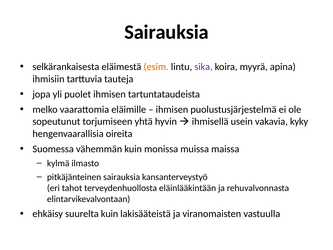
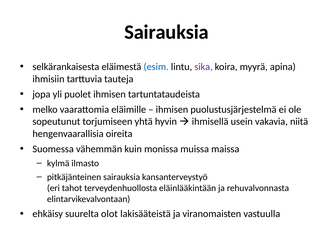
esim colour: orange -> blue
kyky: kyky -> niitä
suurelta kuin: kuin -> olot
